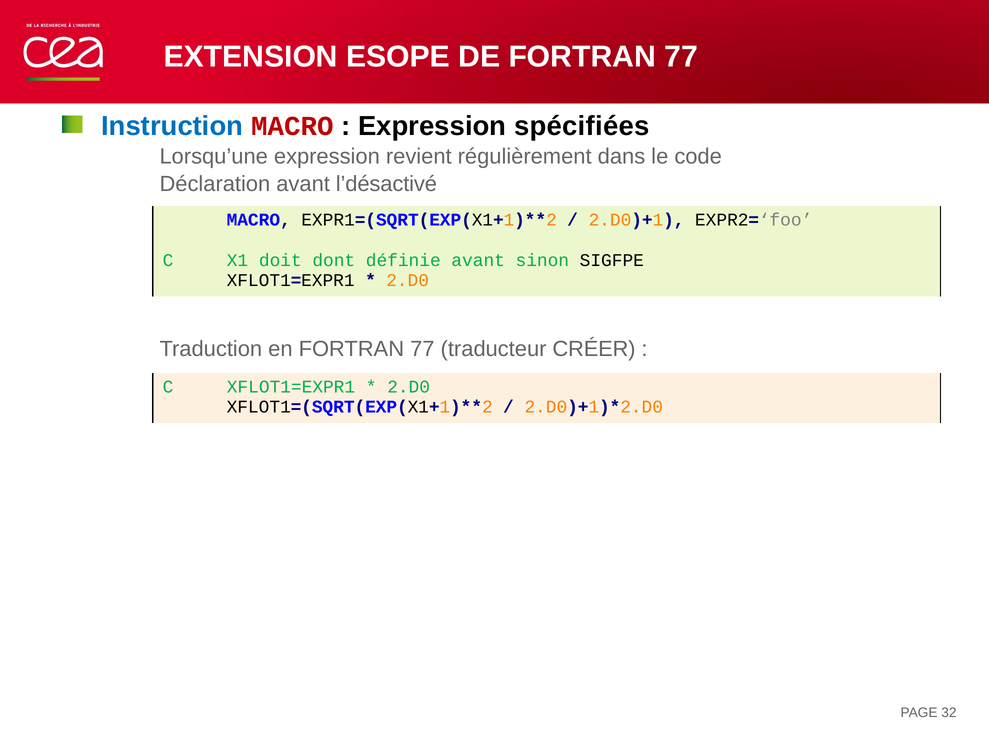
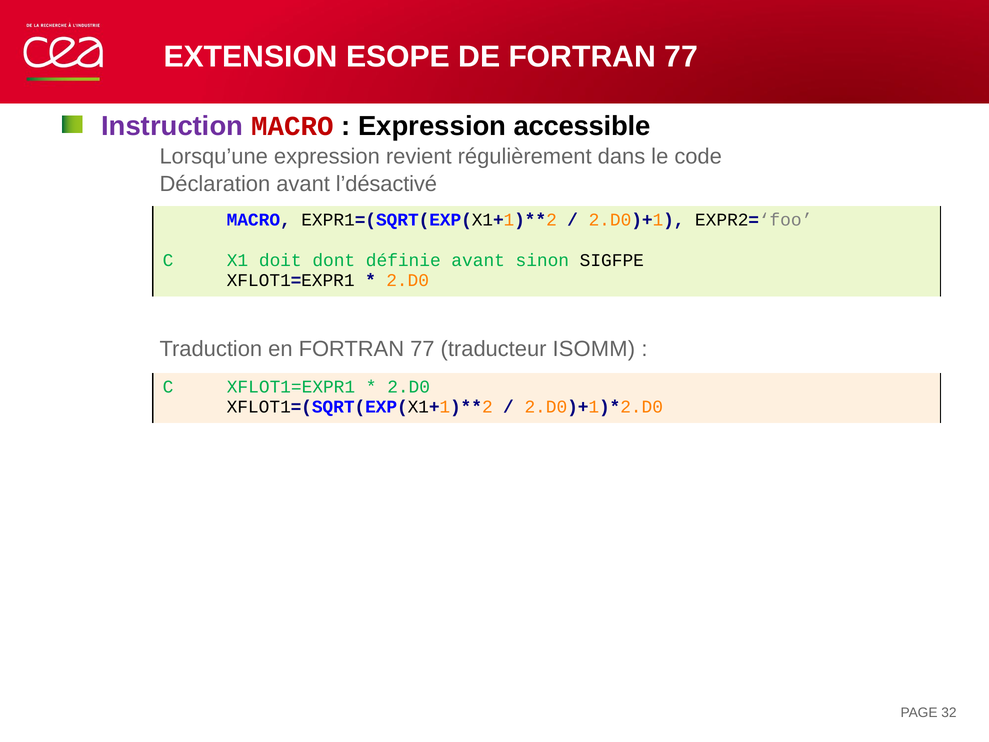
Instruction colour: blue -> purple
spécifiées: spécifiées -> accessible
CRÉER: CRÉER -> ISOMM
